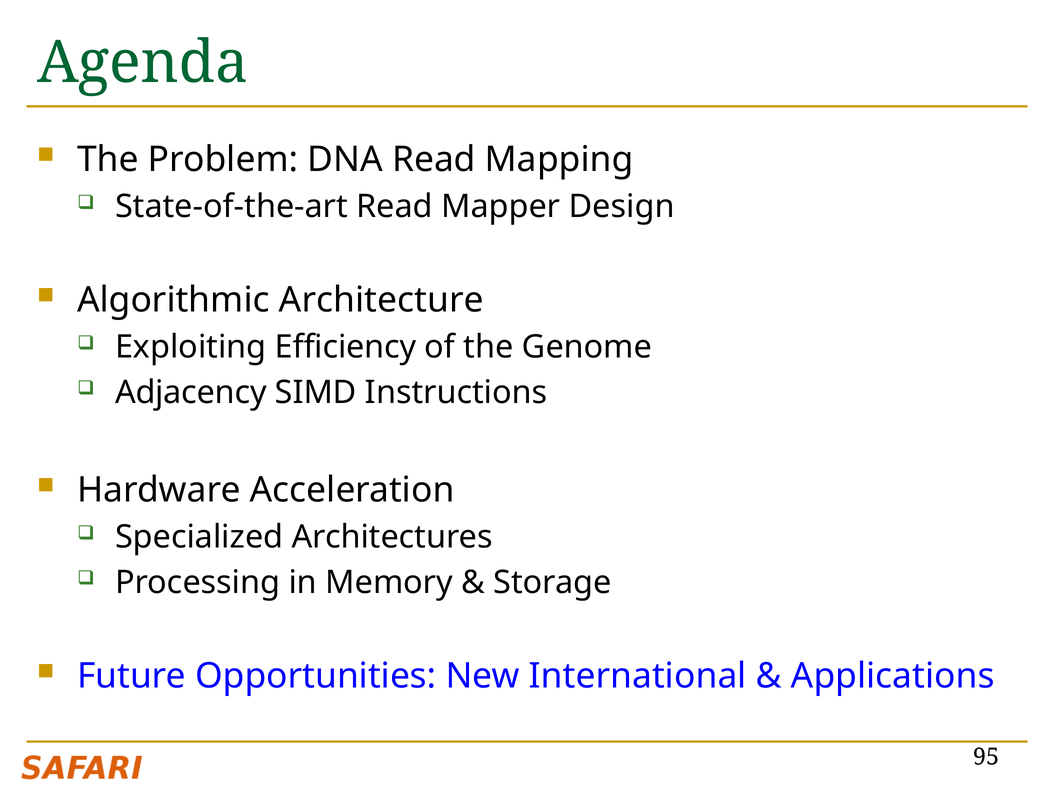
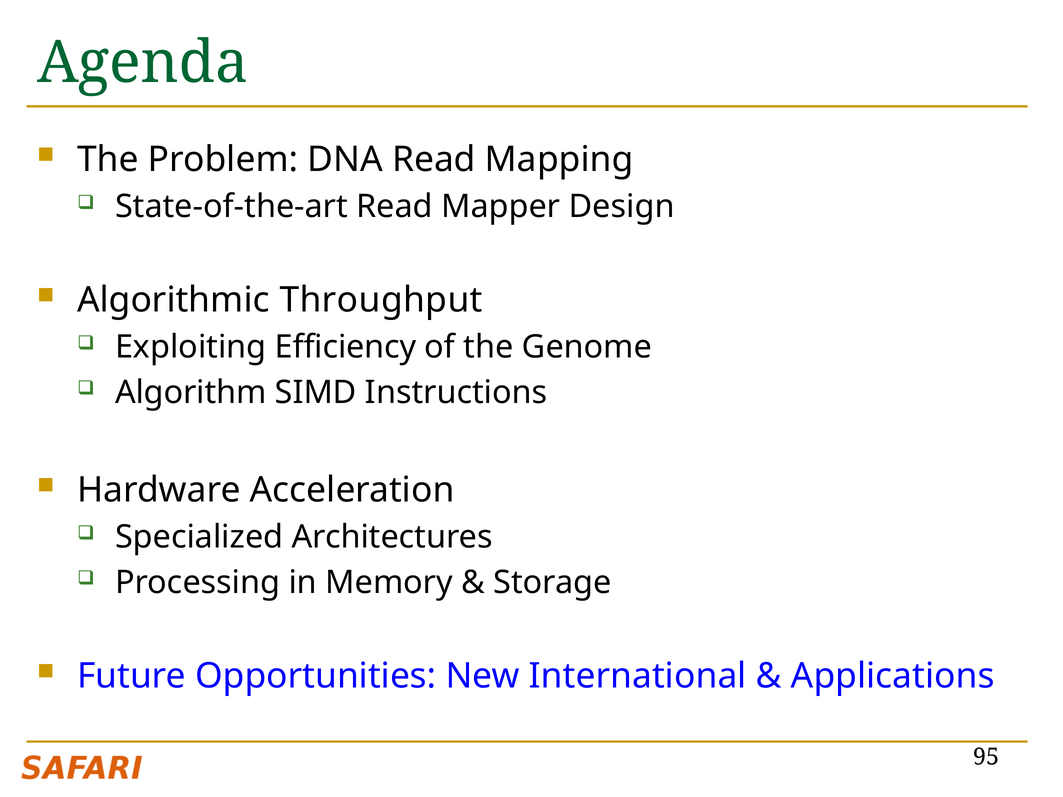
Architecture: Architecture -> Throughput
Adjacency: Adjacency -> Algorithm
